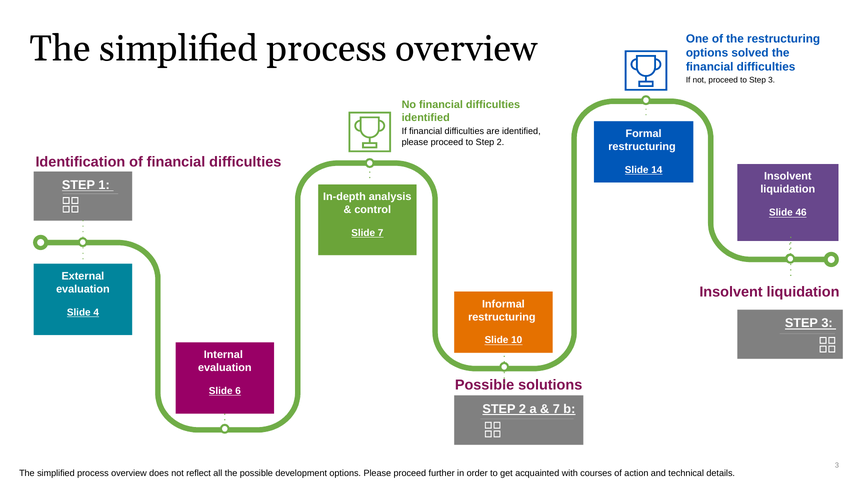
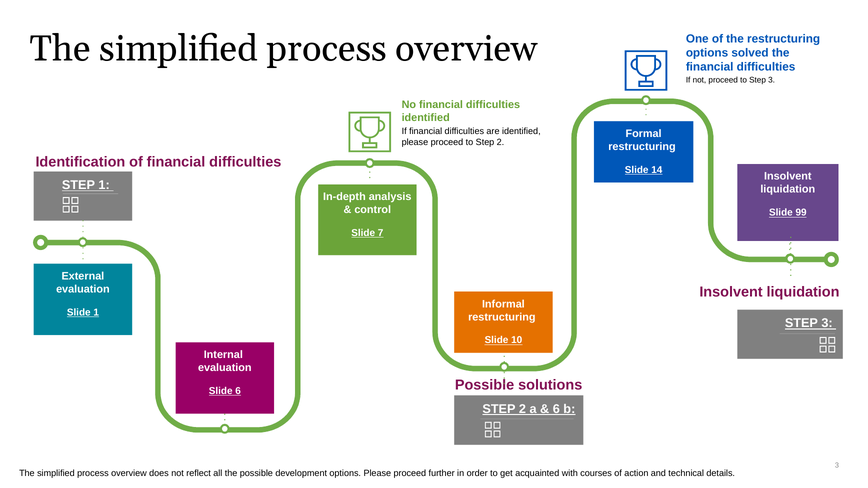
46: 46 -> 99
Slide 4: 4 -> 1
7 at (556, 409): 7 -> 6
